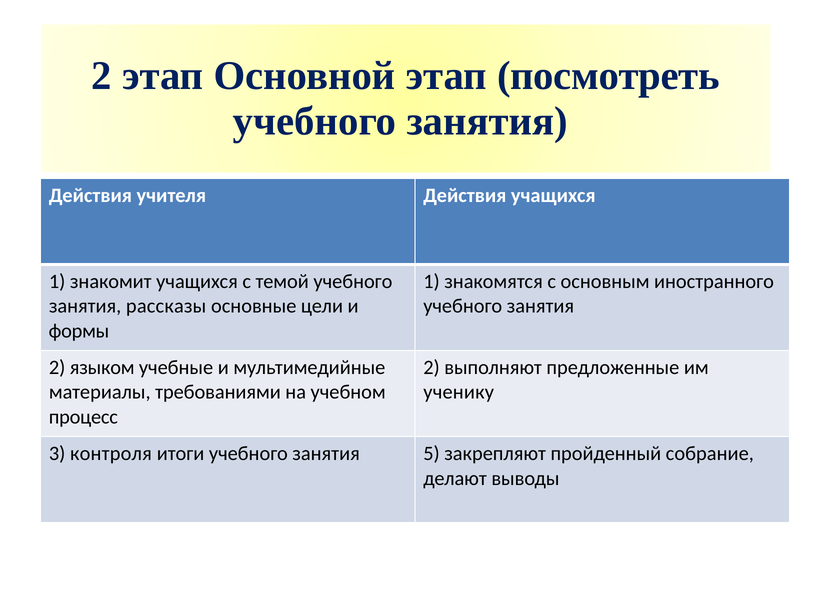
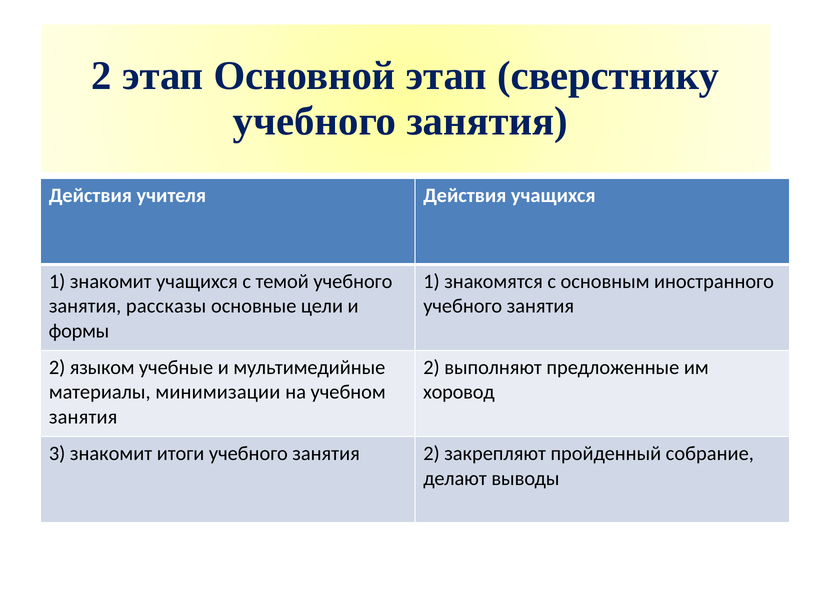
посмотреть: посмотреть -> сверстнику
требованиями: требованиями -> минимизации
ученику: ученику -> хоровод
процесс at (83, 417): процесс -> занятия
3 контроля: контроля -> знакомит
итоги учебного занятия 5: 5 -> 2
